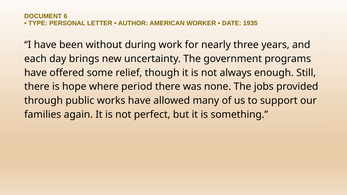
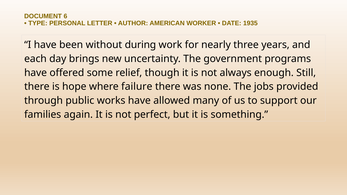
period: period -> failure
